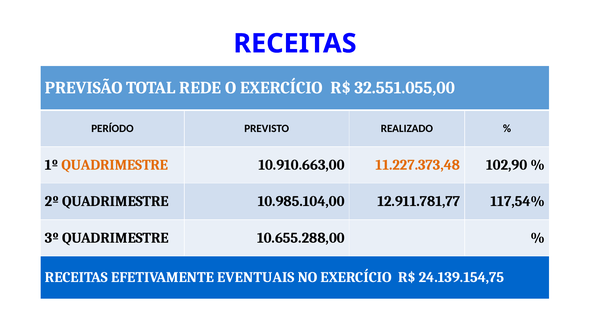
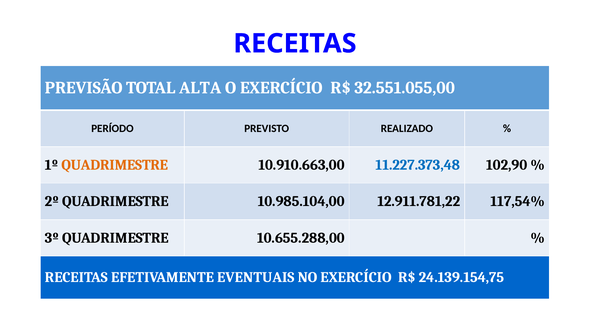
REDE: REDE -> ALTA
11.227.373,48 colour: orange -> blue
12.911.781,77: 12.911.781,77 -> 12.911.781,22
